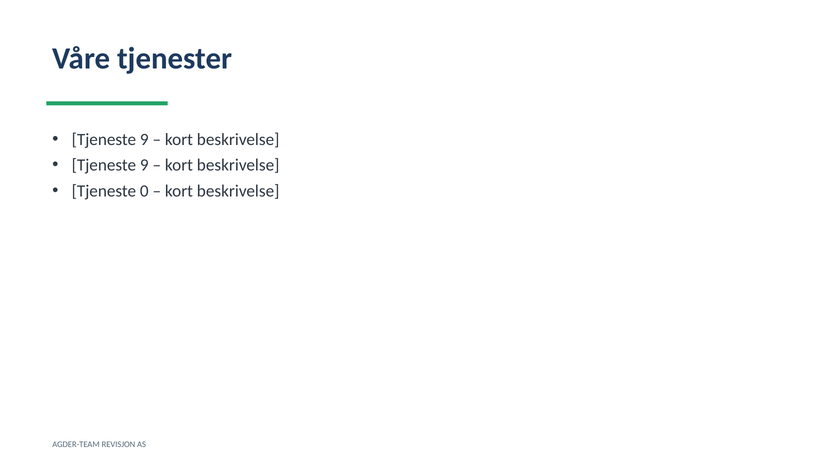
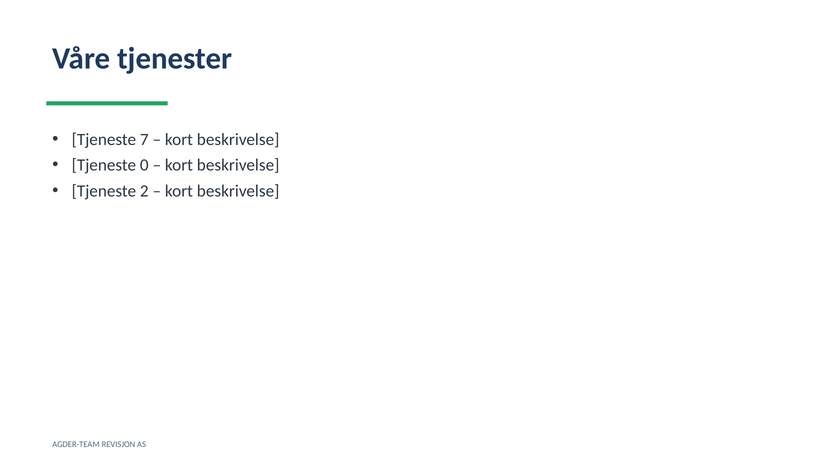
9 at (144, 139): 9 -> 7
9 at (144, 165): 9 -> 0
0: 0 -> 2
